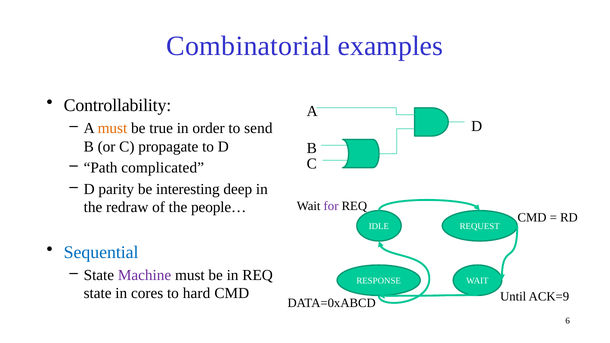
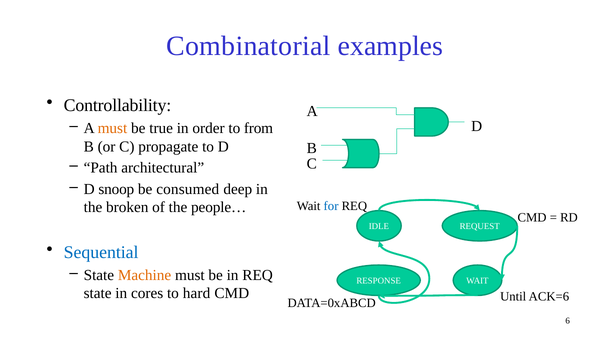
send: send -> from
complicated: complicated -> architectural
parity: parity -> snoop
interesting: interesting -> consumed
redraw: redraw -> broken
for colour: purple -> blue
Machine colour: purple -> orange
ACK=9: ACK=9 -> ACK=6
